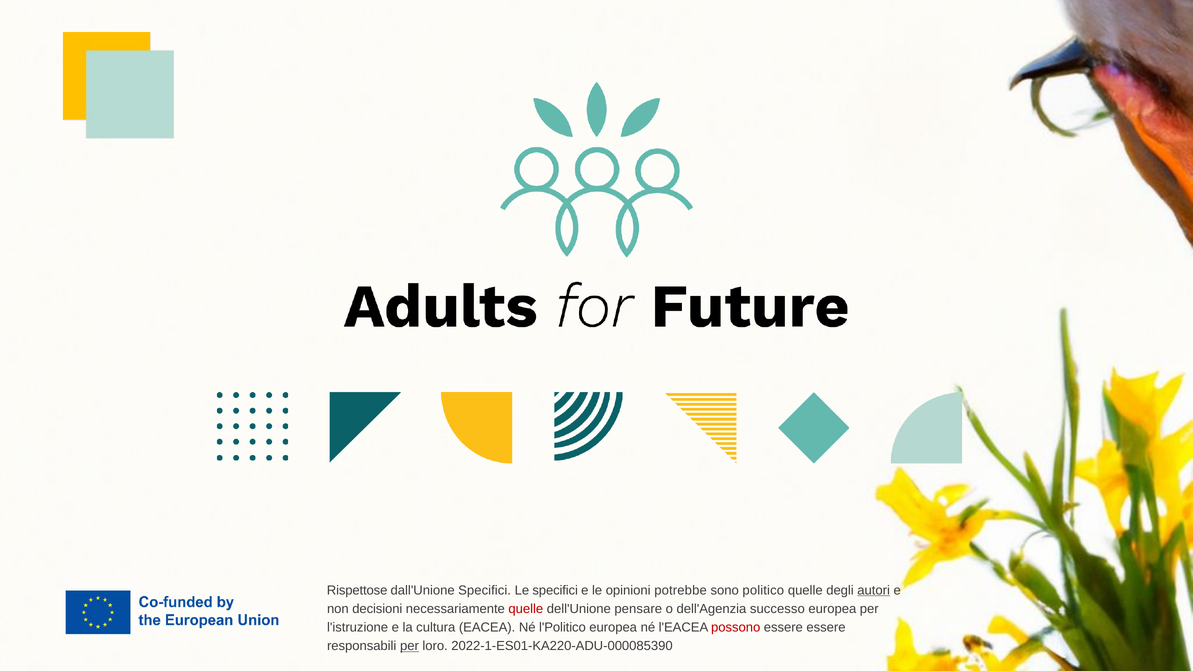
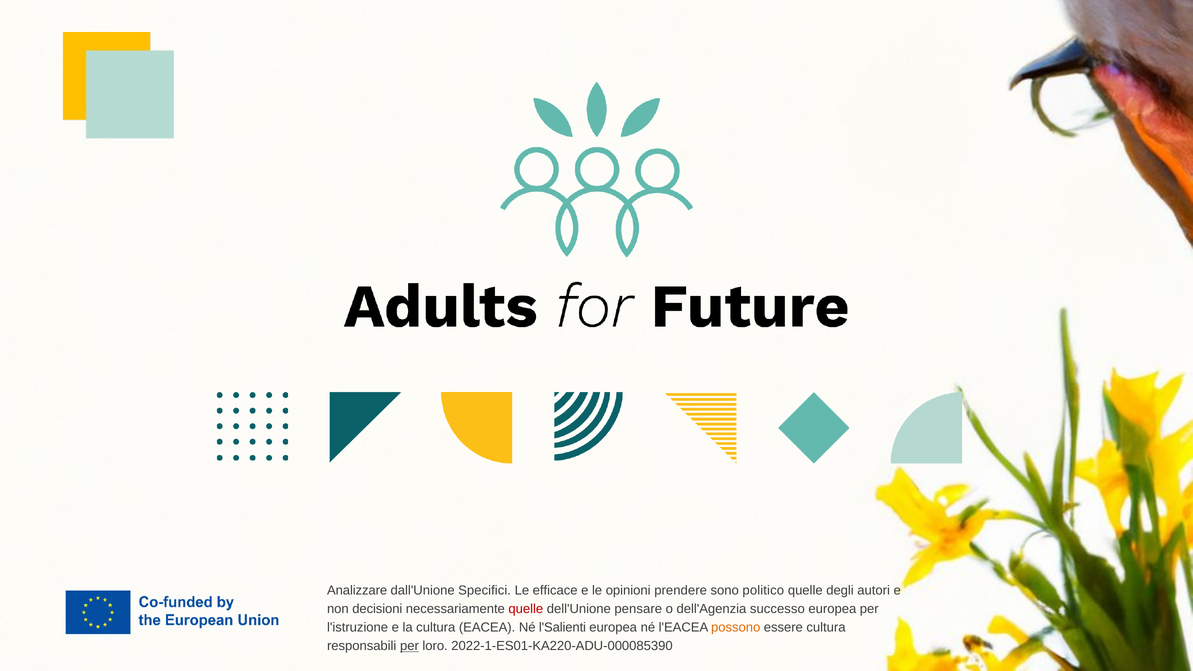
Rispettose: Rispettose -> Analizzare
Le specifici: specifici -> efficace
potrebbe: potrebbe -> prendere
autori underline: present -> none
l'Politico: l'Politico -> l'Salienti
possono colour: red -> orange
essere essere: essere -> cultura
